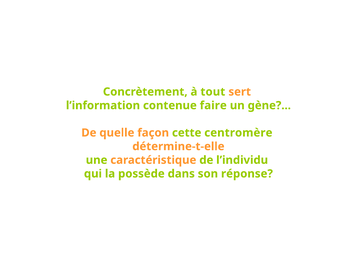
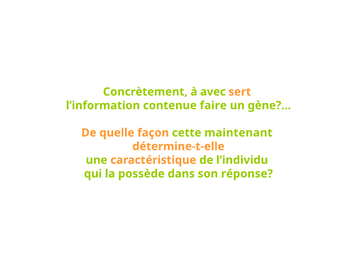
tout: tout -> avec
centromère: centromère -> maintenant
